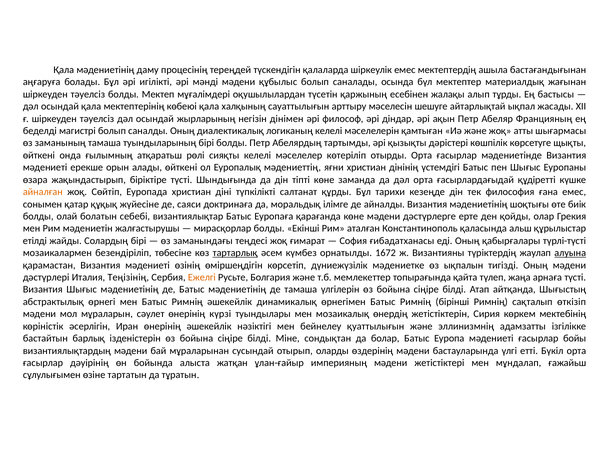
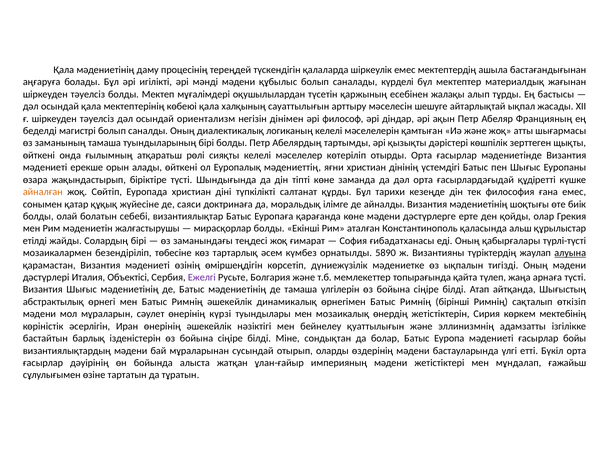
осында: осында -> күрделi
жырларының: жырларының -> ориентализм
көрсетуге: көрсетуге -> зерттеген
тартарлық underline: present -> none
1672: 1672 -> 5890
Теңізінің: Теңізінің -> Объектісі
Ежелгі colour: orange -> purple
